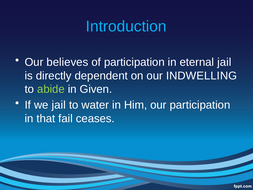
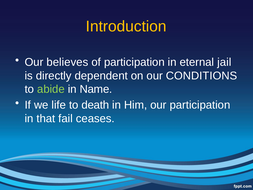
Introduction colour: light blue -> yellow
INDWELLING: INDWELLING -> CONDITIONS
Given: Given -> Name
we jail: jail -> life
water: water -> death
